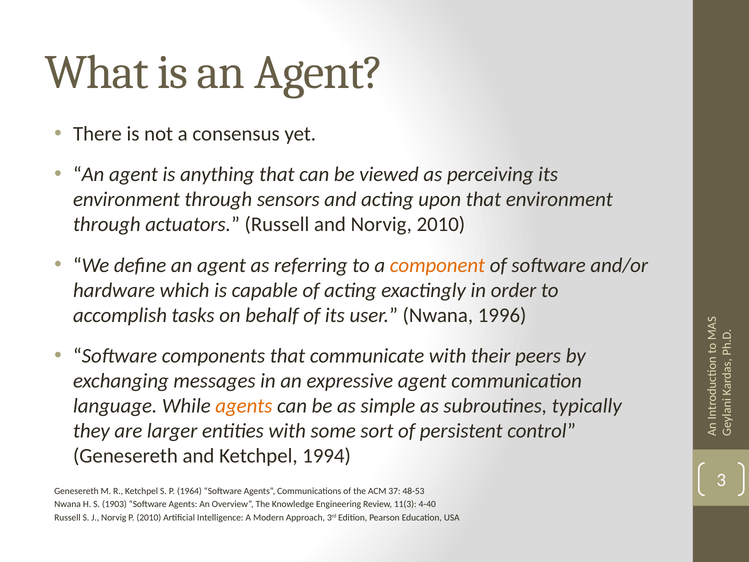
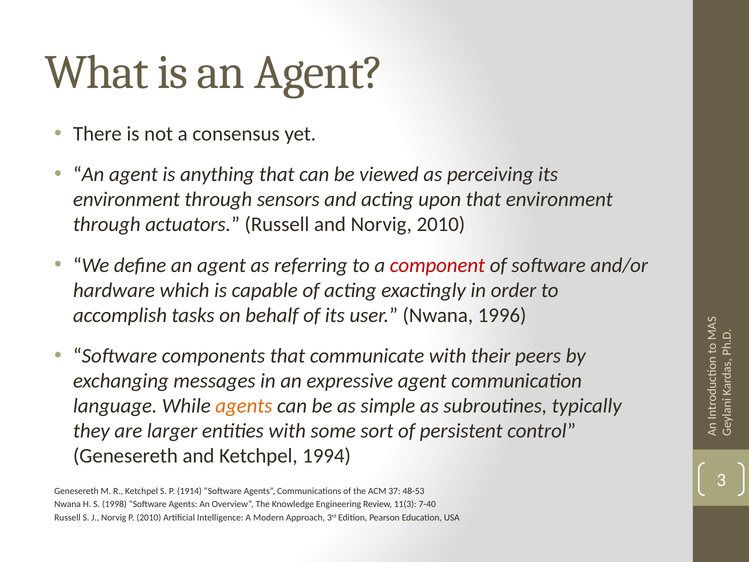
component colour: orange -> red
1964: 1964 -> 1914
1903: 1903 -> 1998
4-40: 4-40 -> 7-40
